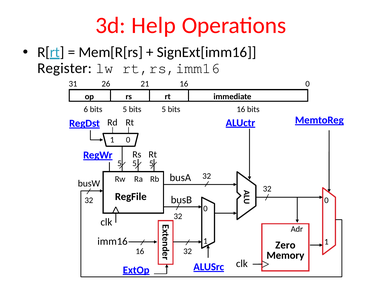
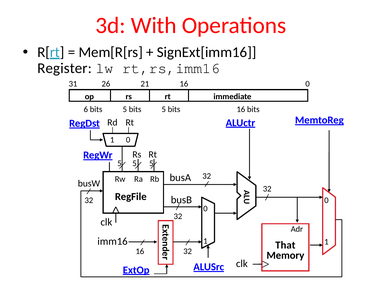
Help: Help -> With
Zero: Zero -> That
